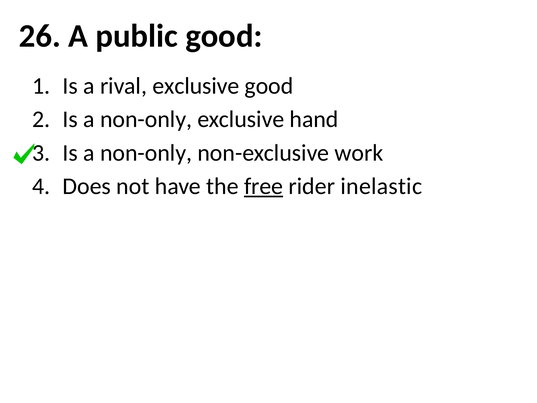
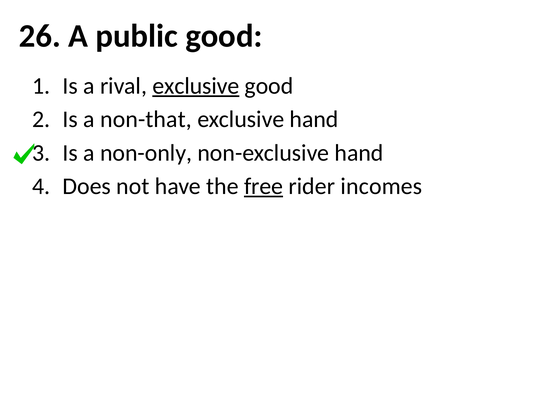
exclusive at (196, 86) underline: none -> present
non-only at (146, 119): non-only -> non-that
non-exclusive work: work -> hand
inelastic: inelastic -> incomes
